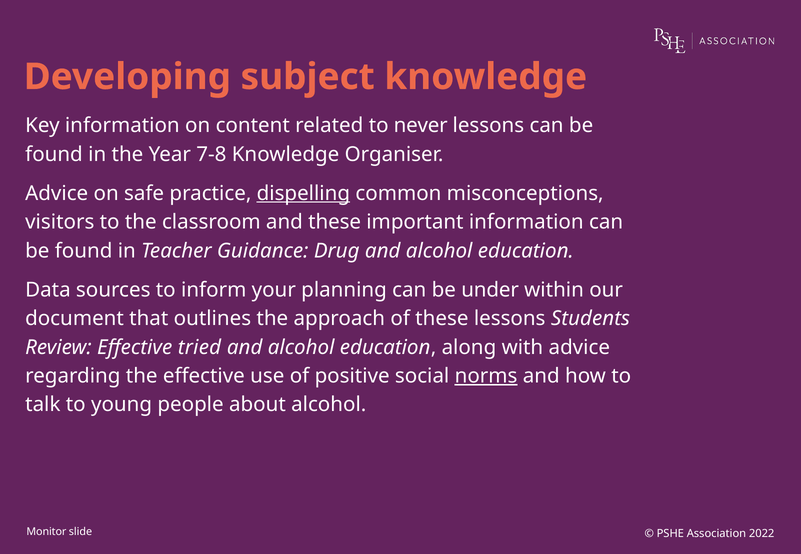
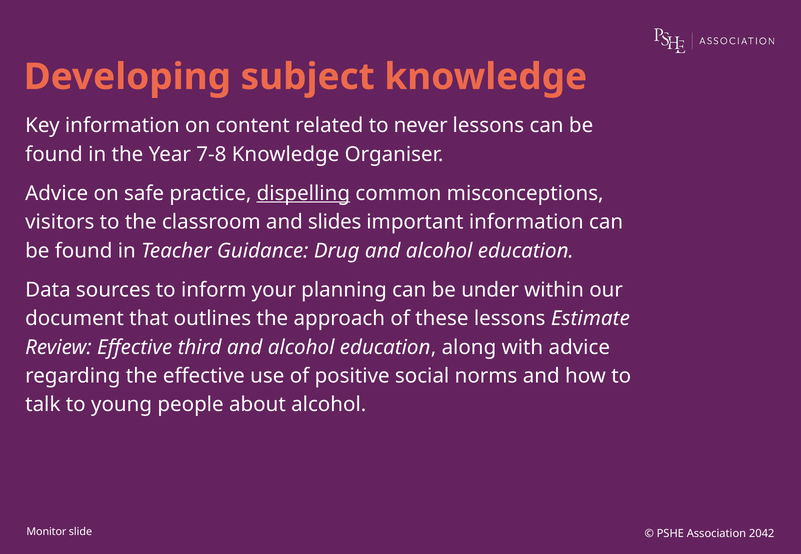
and these: these -> slides
Students: Students -> Estimate
tried: tried -> third
norms underline: present -> none
2022: 2022 -> 2042
